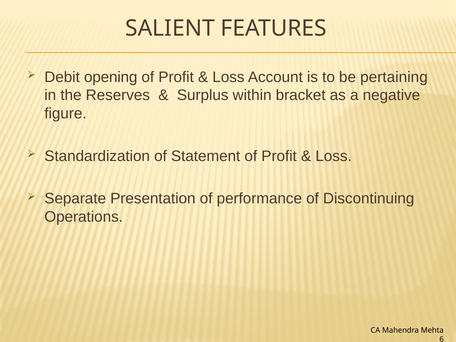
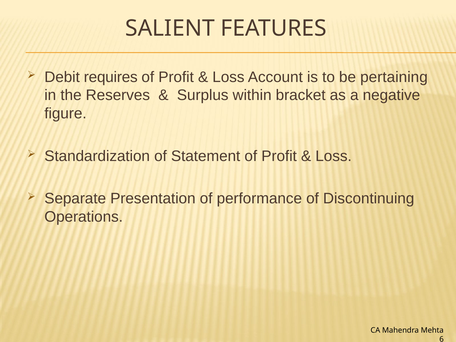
opening: opening -> requires
